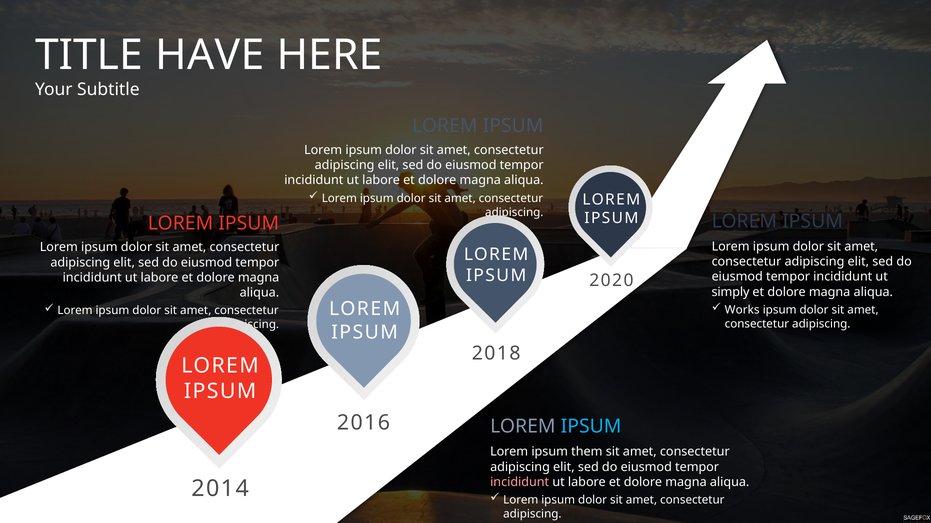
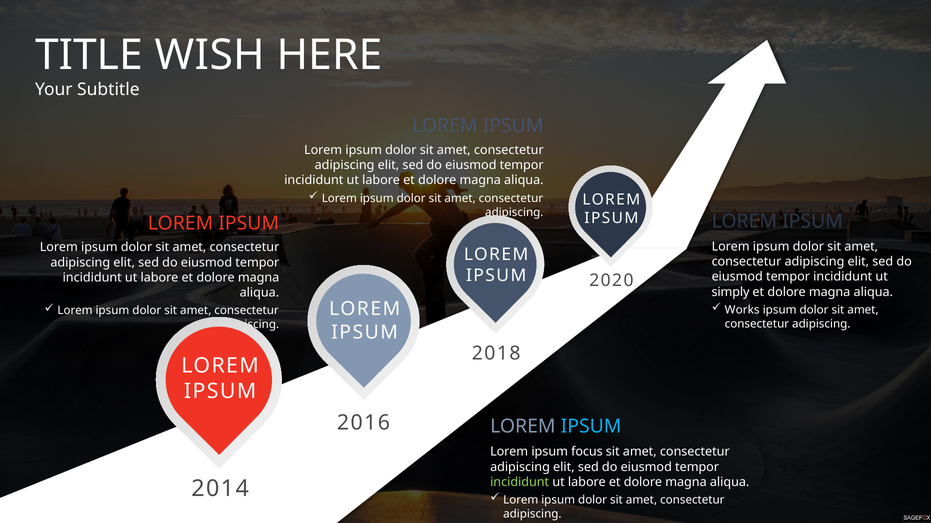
HAVE: HAVE -> WISH
them: them -> focus
incididunt at (520, 483) colour: pink -> light green
